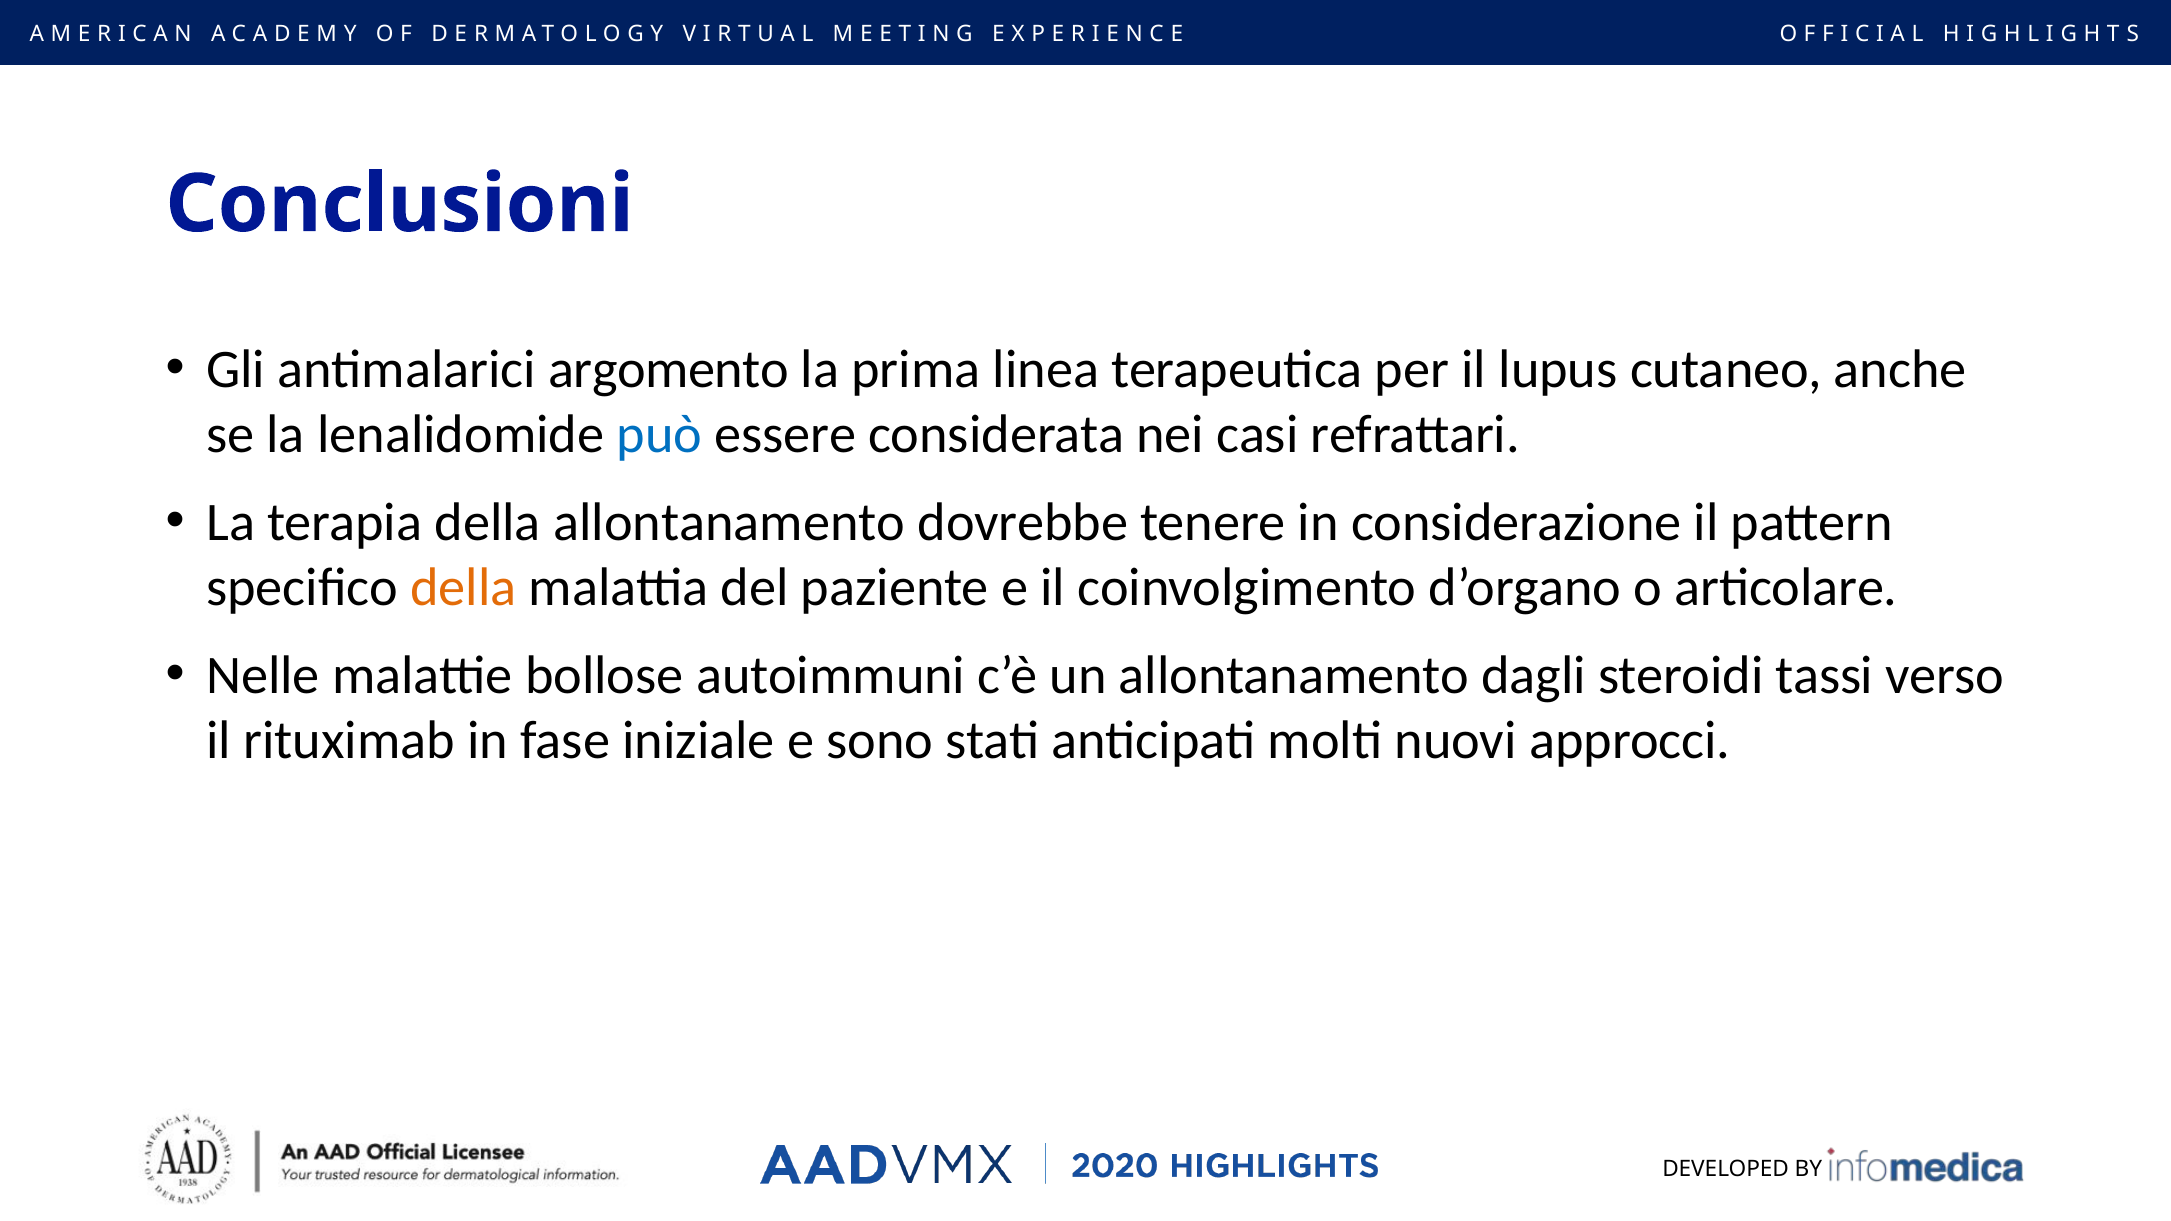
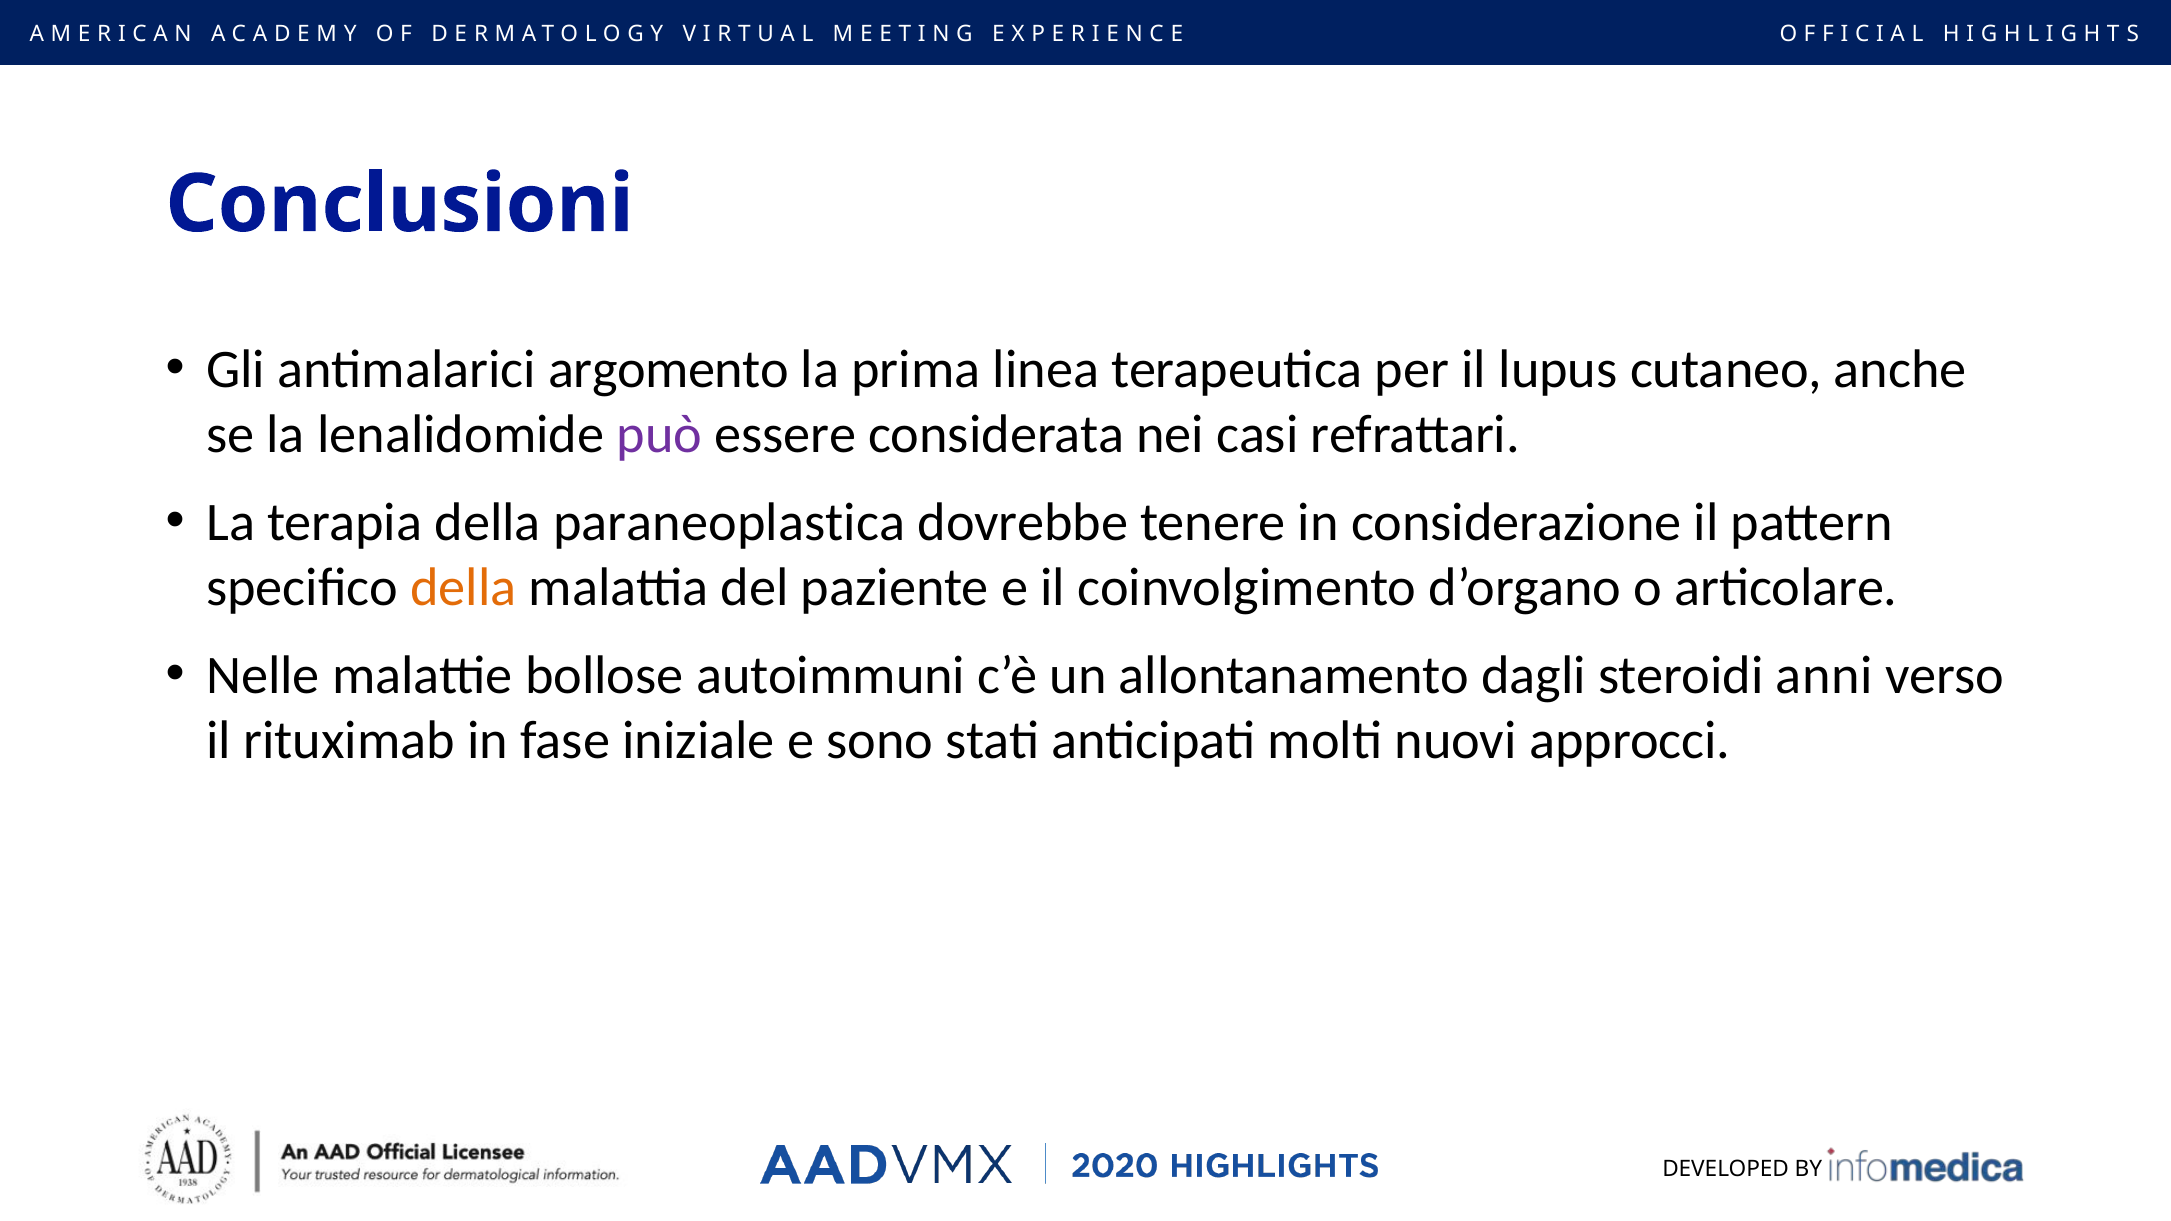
può colour: blue -> purple
della allontanamento: allontanamento -> paraneoplastica
tassi: tassi -> anni
